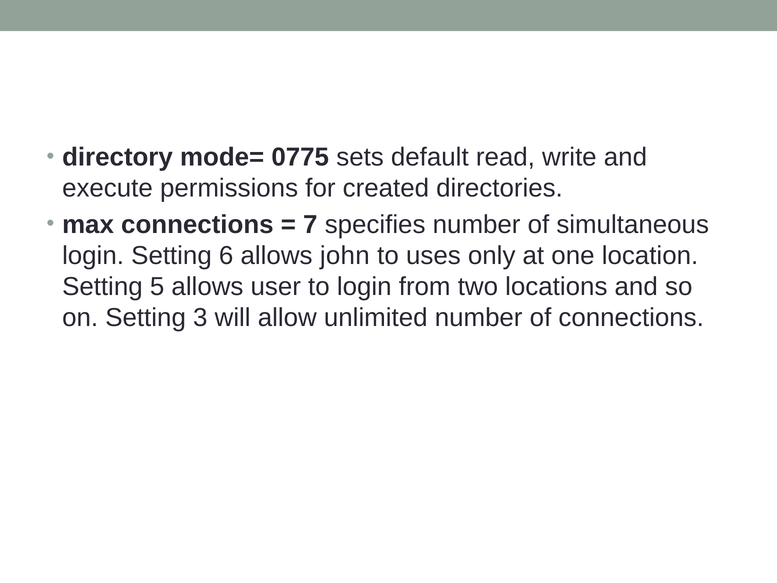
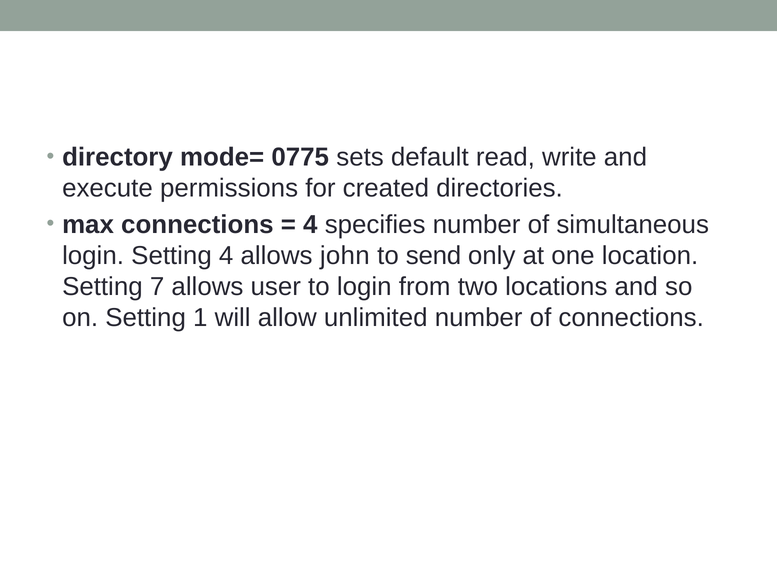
7 at (310, 225): 7 -> 4
Setting 6: 6 -> 4
uses: uses -> send
5: 5 -> 7
3: 3 -> 1
